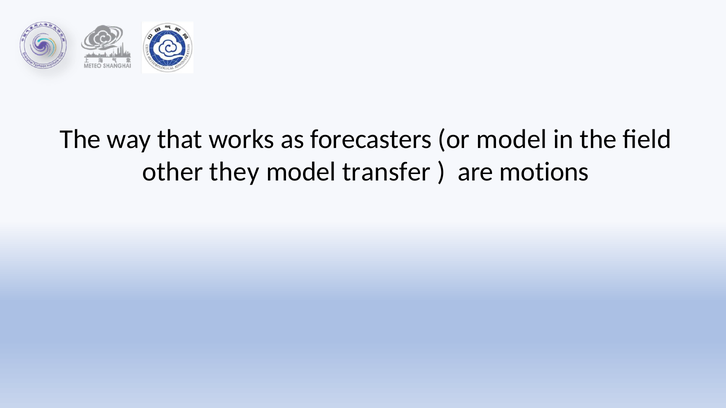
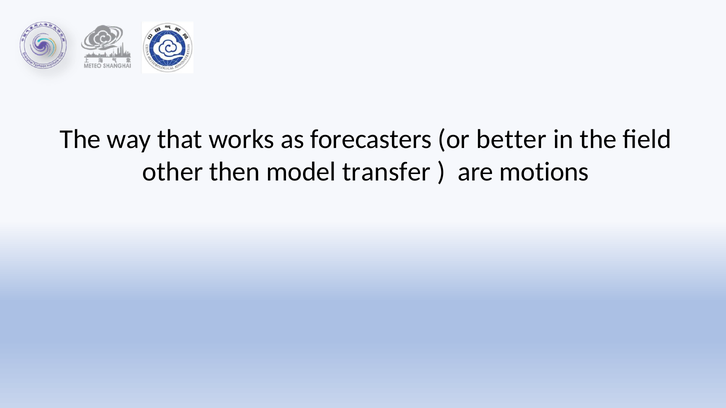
or model: model -> better
they: they -> then
